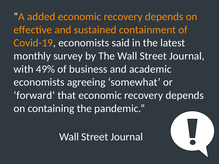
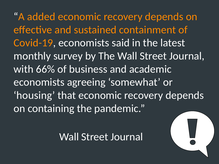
49%: 49% -> 66%
forward: forward -> housing
